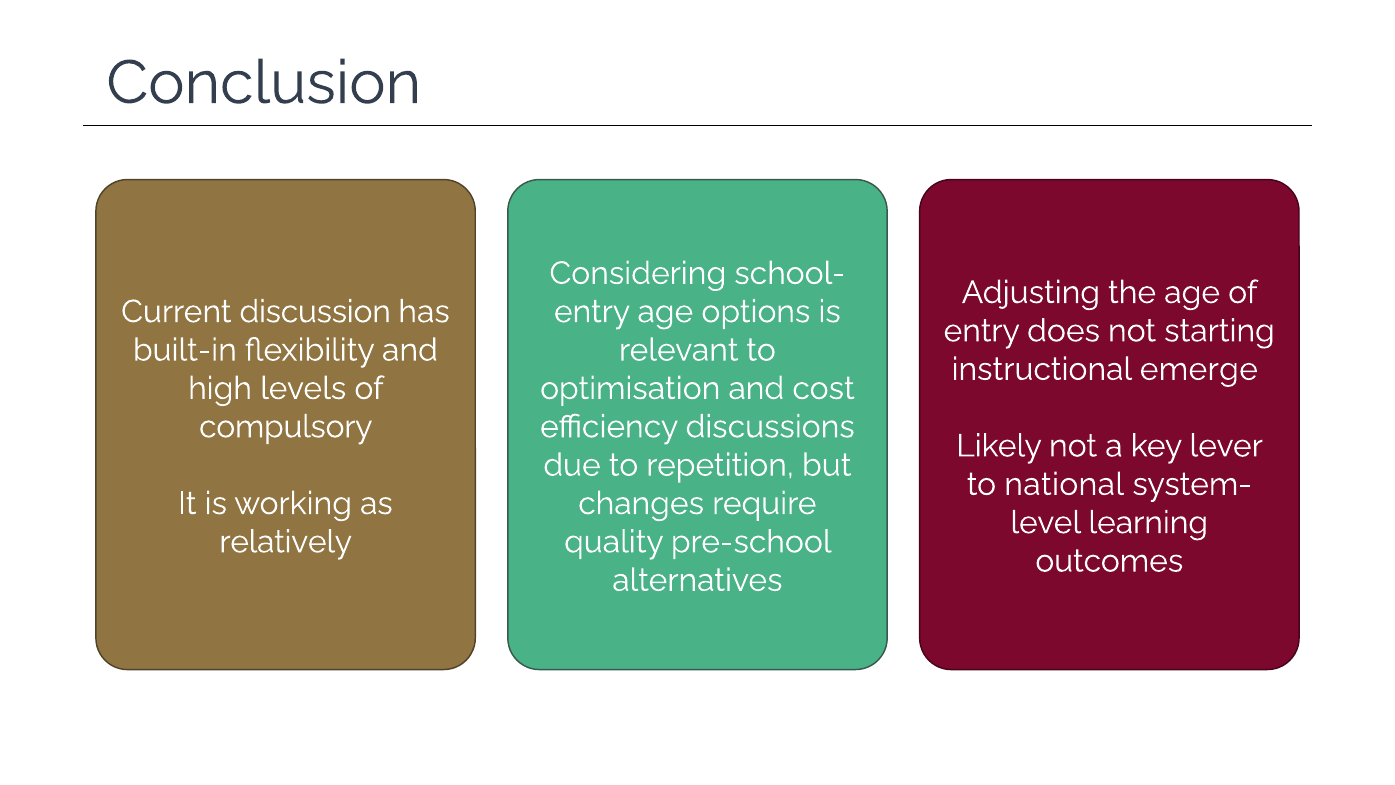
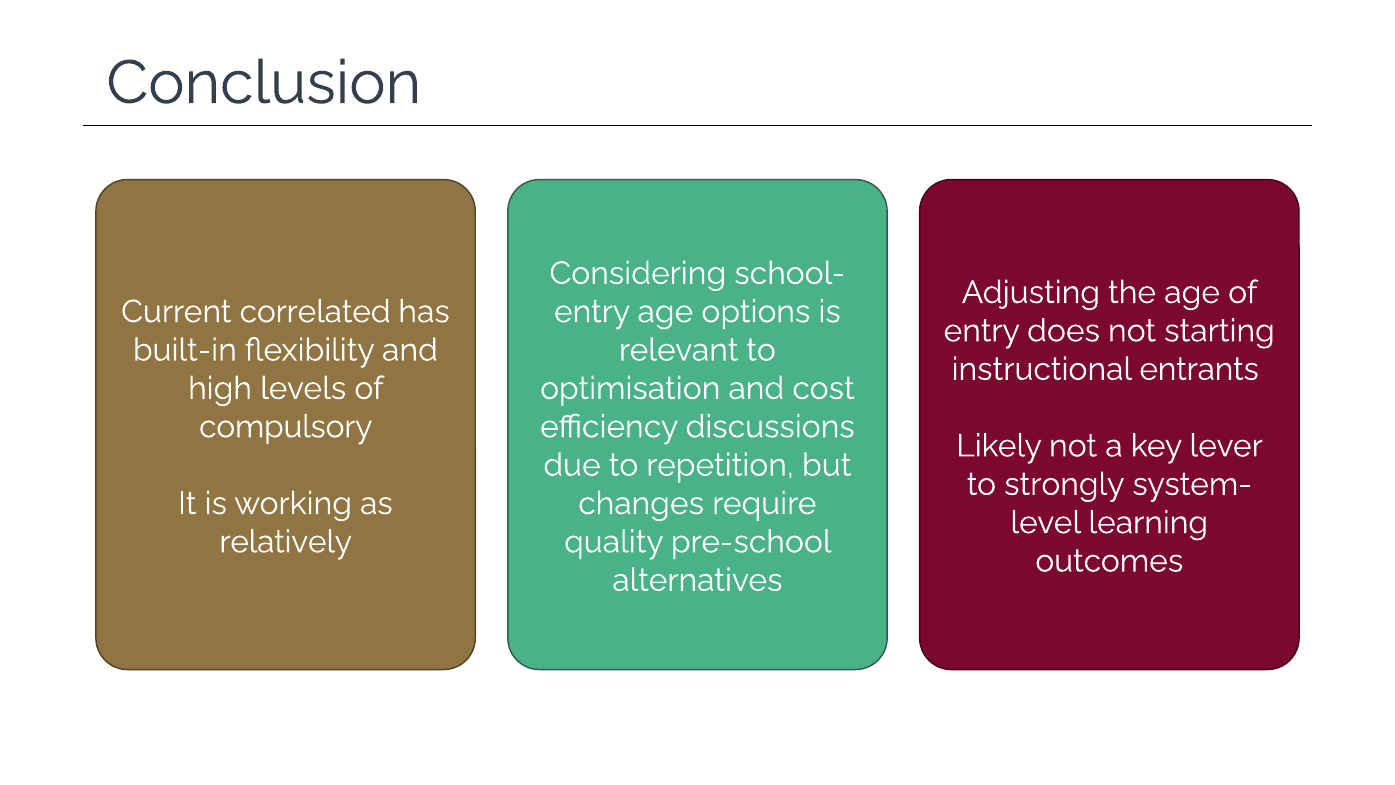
discussion: discussion -> correlated
emerge: emerge -> entrants
national: national -> strongly
